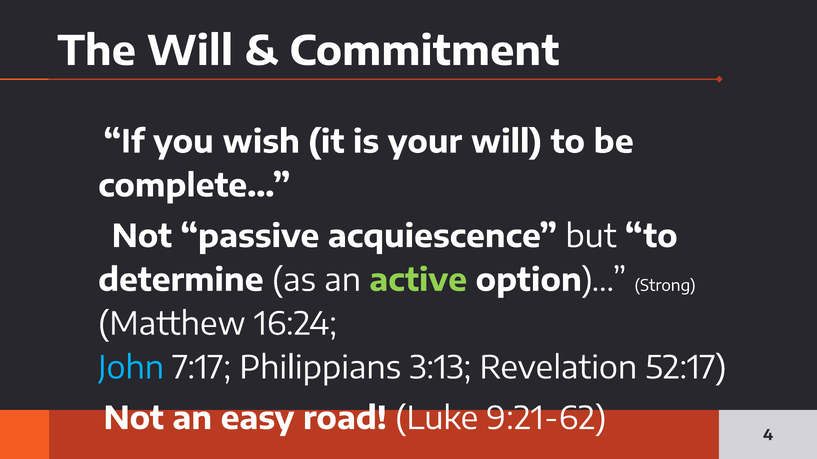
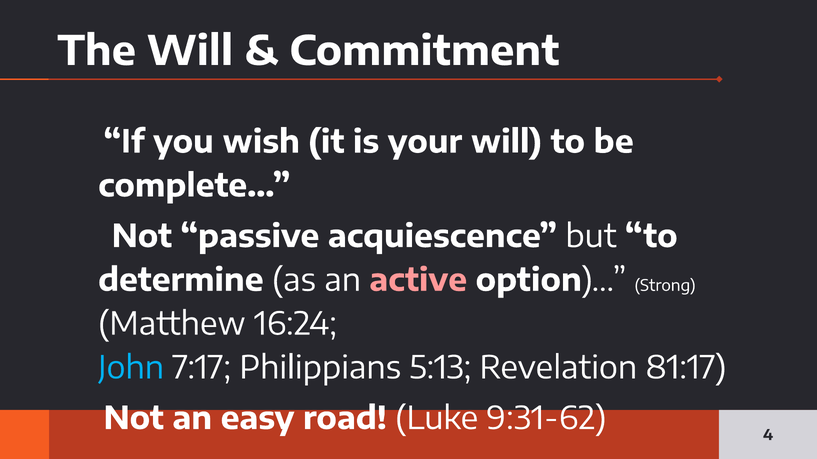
active colour: light green -> pink
3:13: 3:13 -> 5:13
52:17: 52:17 -> 81:17
9:21-62: 9:21-62 -> 9:31-62
